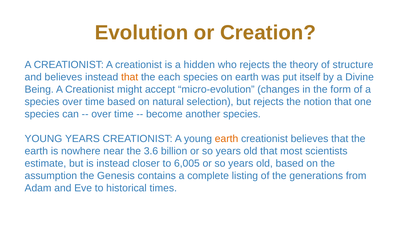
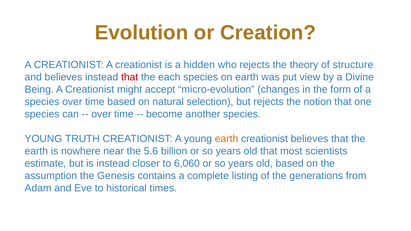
that at (130, 77) colour: orange -> red
itself: itself -> view
YOUNG YEARS: YEARS -> TRUTH
3.6: 3.6 -> 5.6
6,005: 6,005 -> 6,060
